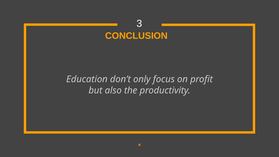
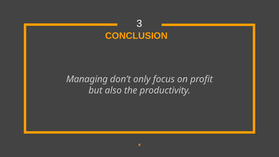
Education: Education -> Managing
